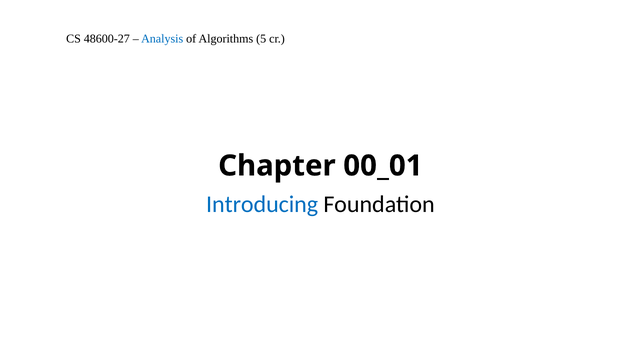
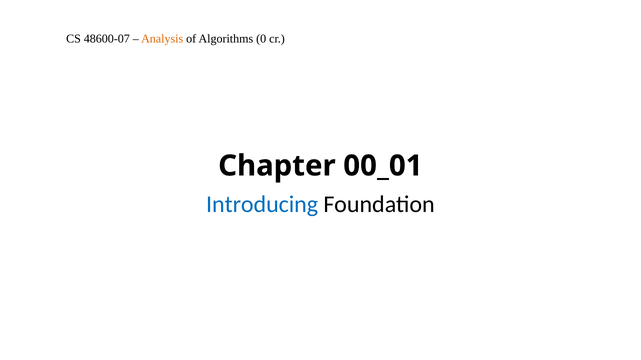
48600-27: 48600-27 -> 48600-07
Analysis colour: blue -> orange
5: 5 -> 0
